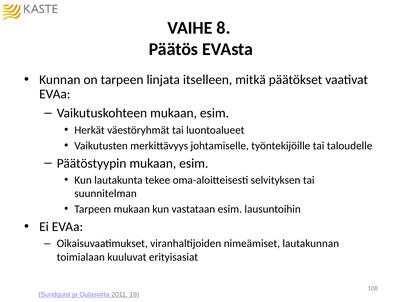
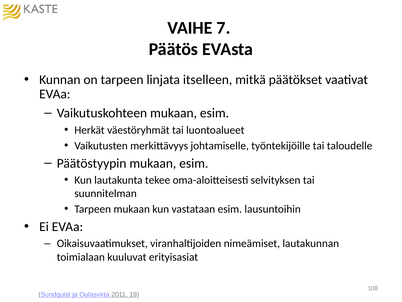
8: 8 -> 7
